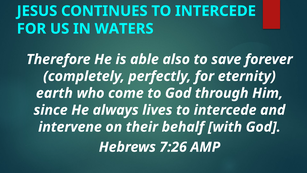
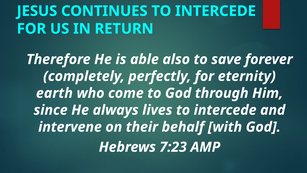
WATERS: WATERS -> RETURN
7:26: 7:26 -> 7:23
